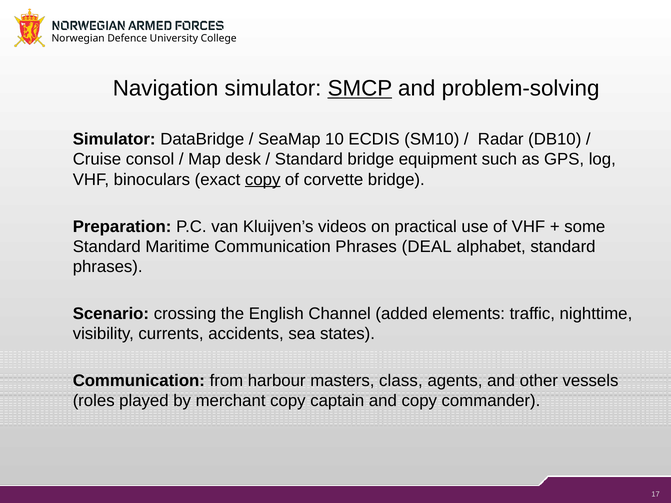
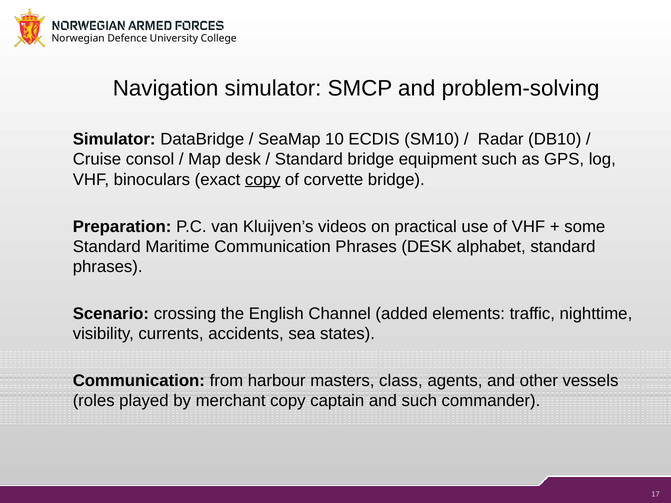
SMCP underline: present -> none
Phrases DEAL: DEAL -> DESK
and copy: copy -> such
